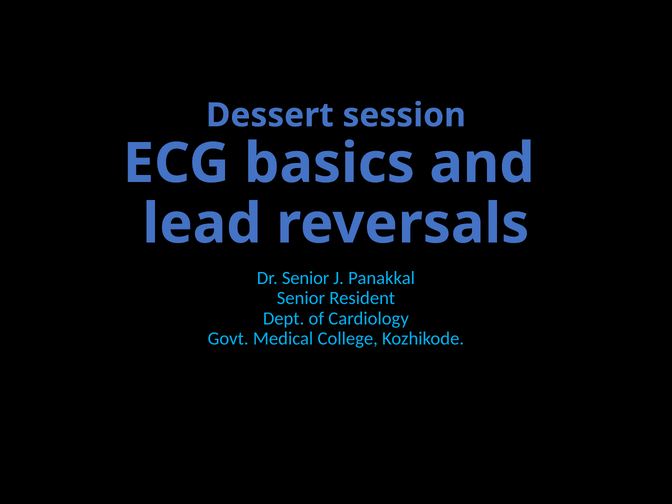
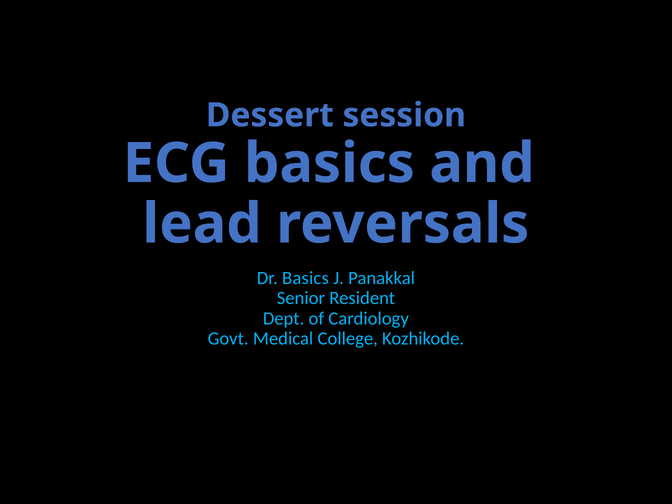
Dr Senior: Senior -> Basics
